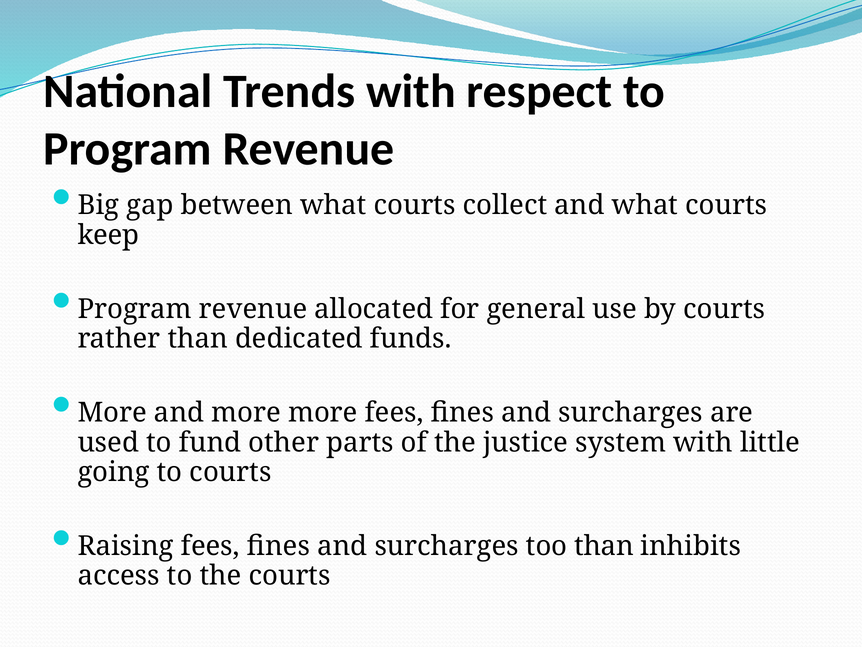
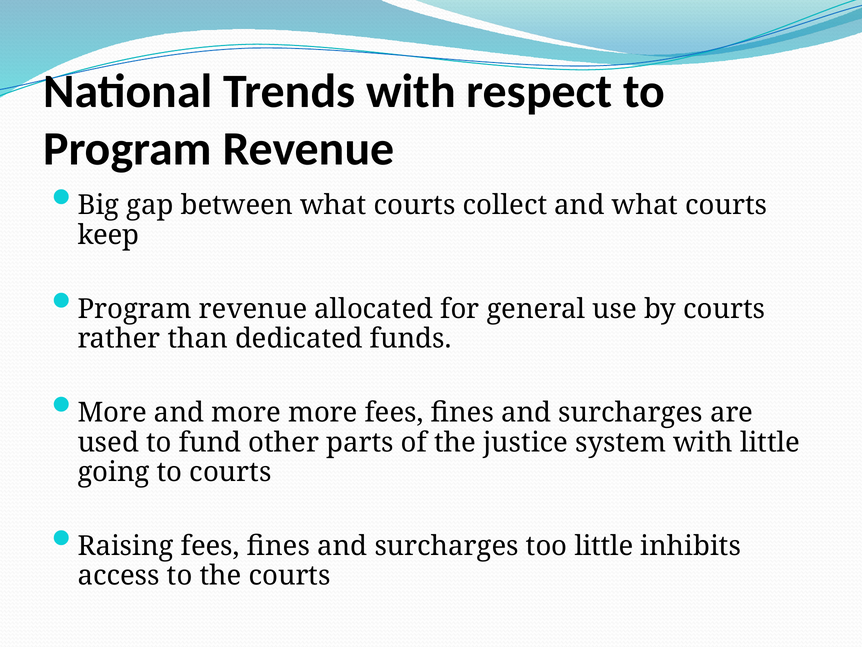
too than: than -> little
